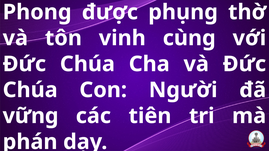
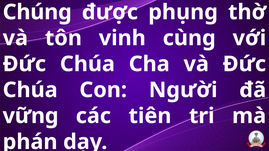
Phong: Phong -> Chúng
